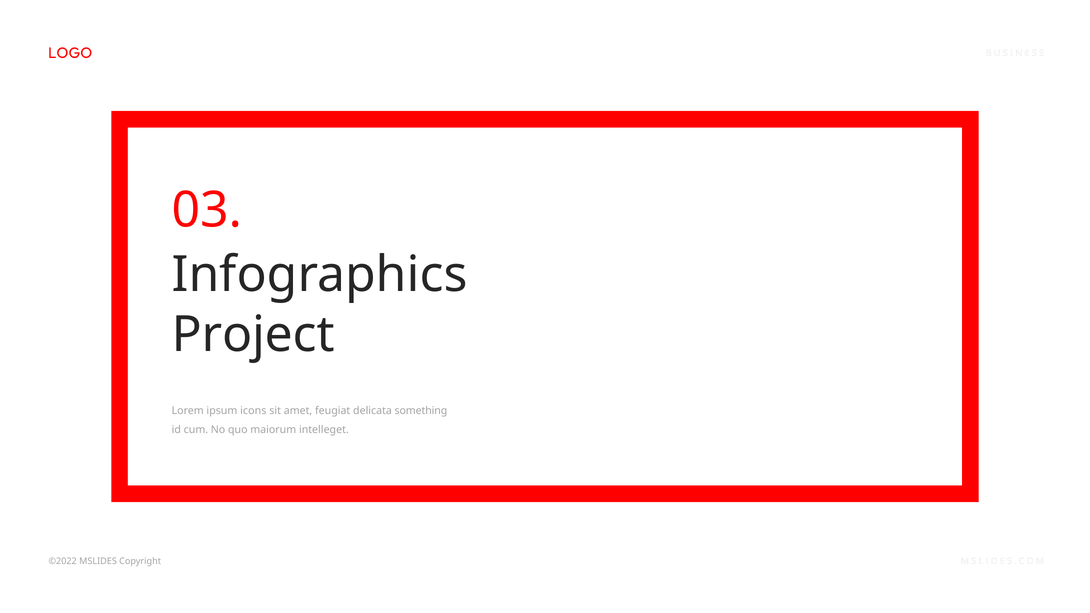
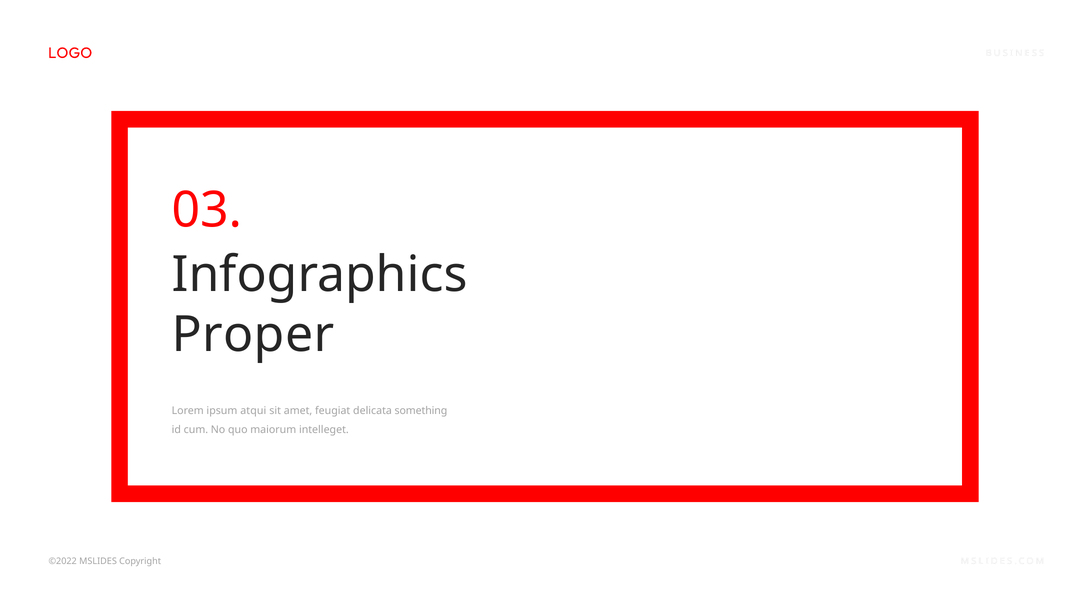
Project: Project -> Proper
icons: icons -> atqui
